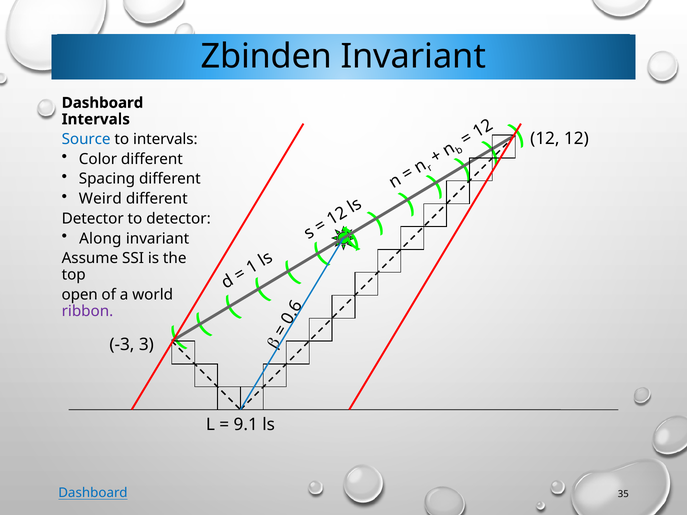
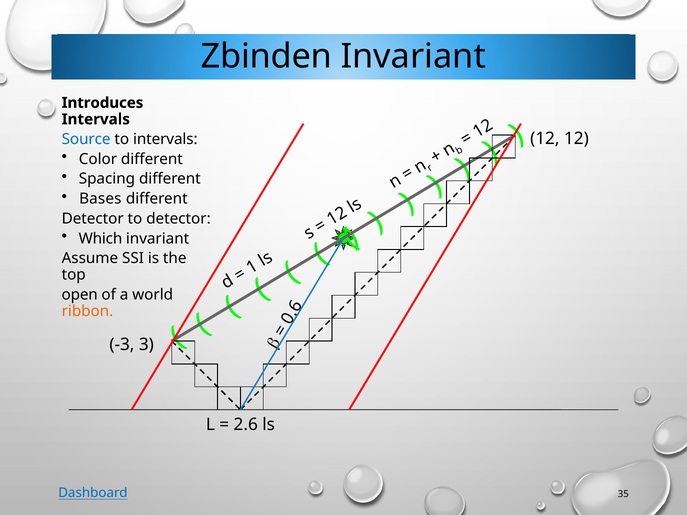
Dashboard at (103, 103): Dashboard -> Introduces
Weird: Weird -> Bases
Along: Along -> Which
ribbon colour: purple -> orange
9.1: 9.1 -> 2.6
